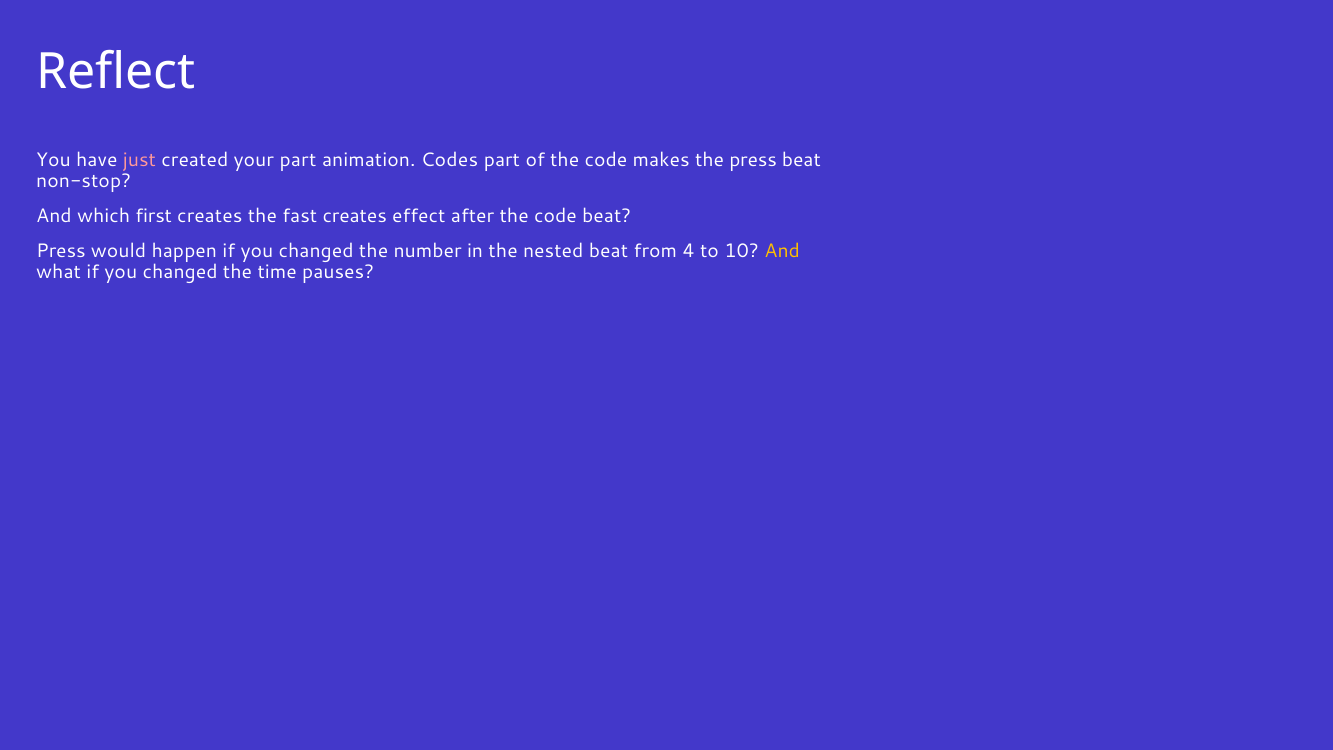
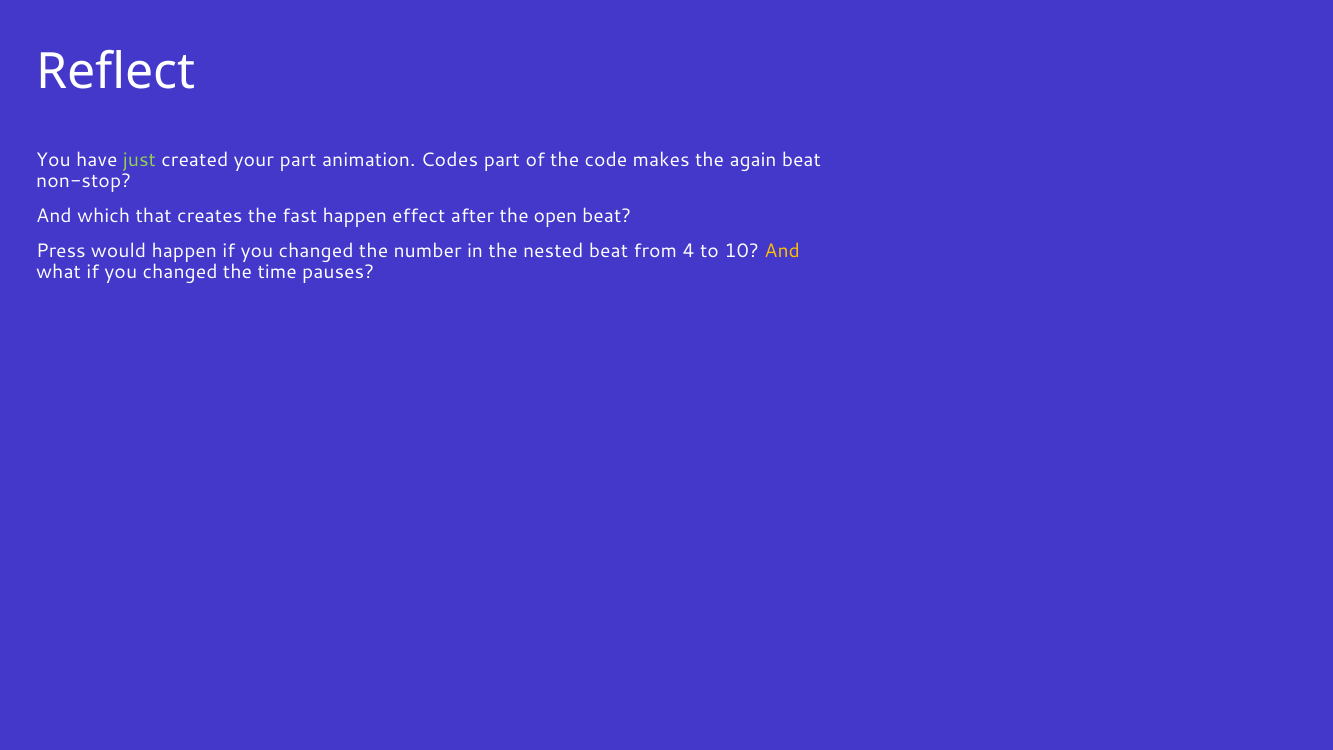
just colour: pink -> light green
the press: press -> again
first: first -> that
fast creates: creates -> happen
after the code: code -> open
